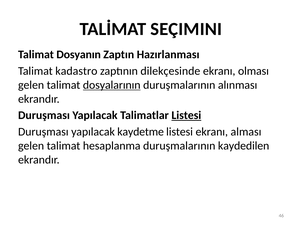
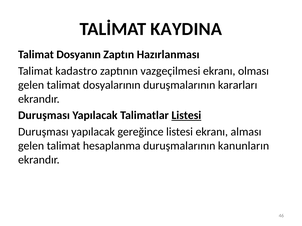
SEÇIMINI: SEÇIMINI -> KAYDINA
dilekçesinde: dilekçesinde -> vazgeçilmesi
dosyalarının underline: present -> none
alınması: alınması -> kararları
kaydetme: kaydetme -> gereğince
kaydedilen: kaydedilen -> kanunların
